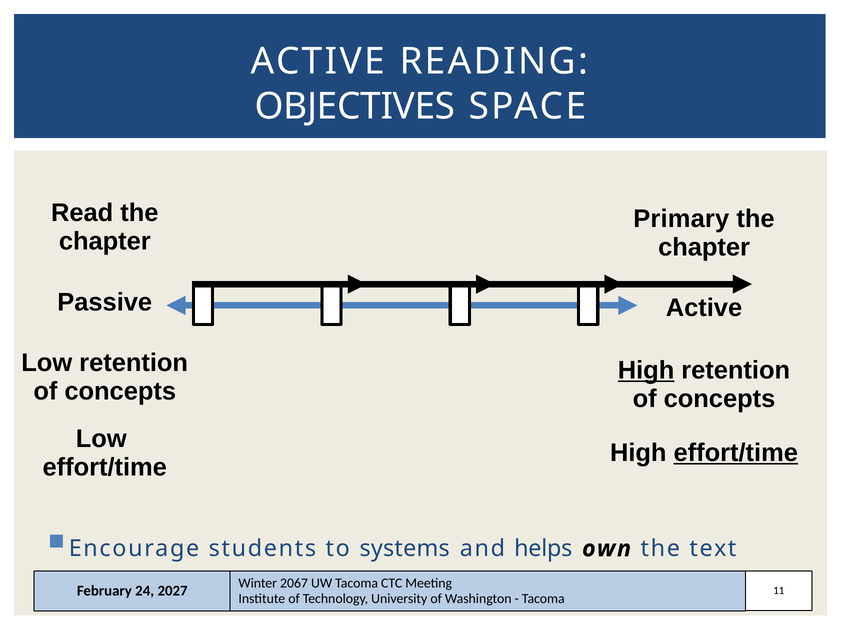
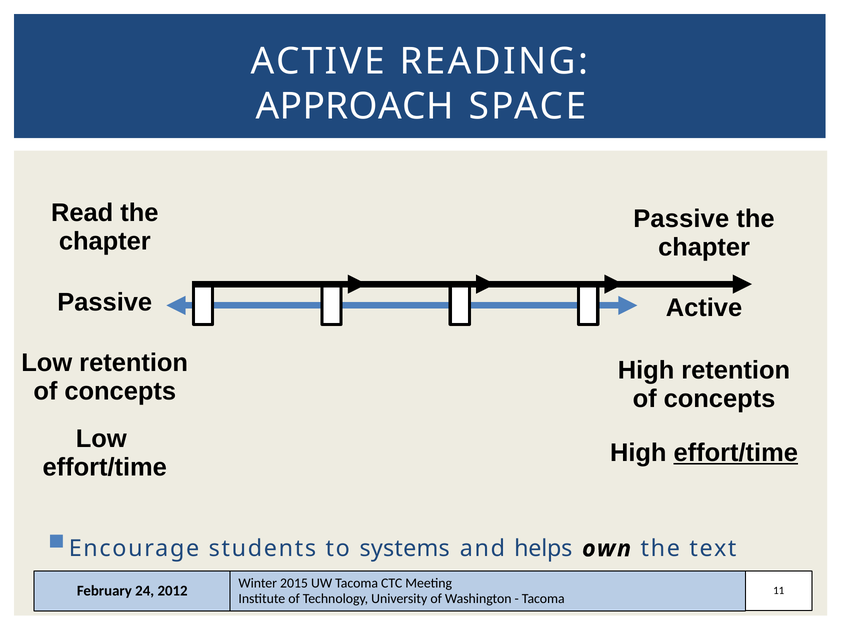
OBJECTIVES: OBJECTIVES -> APPROACH
Primary at (681, 218): Primary -> Passive
High at (646, 370) underline: present -> none
2067: 2067 -> 2015
2027: 2027 -> 2012
